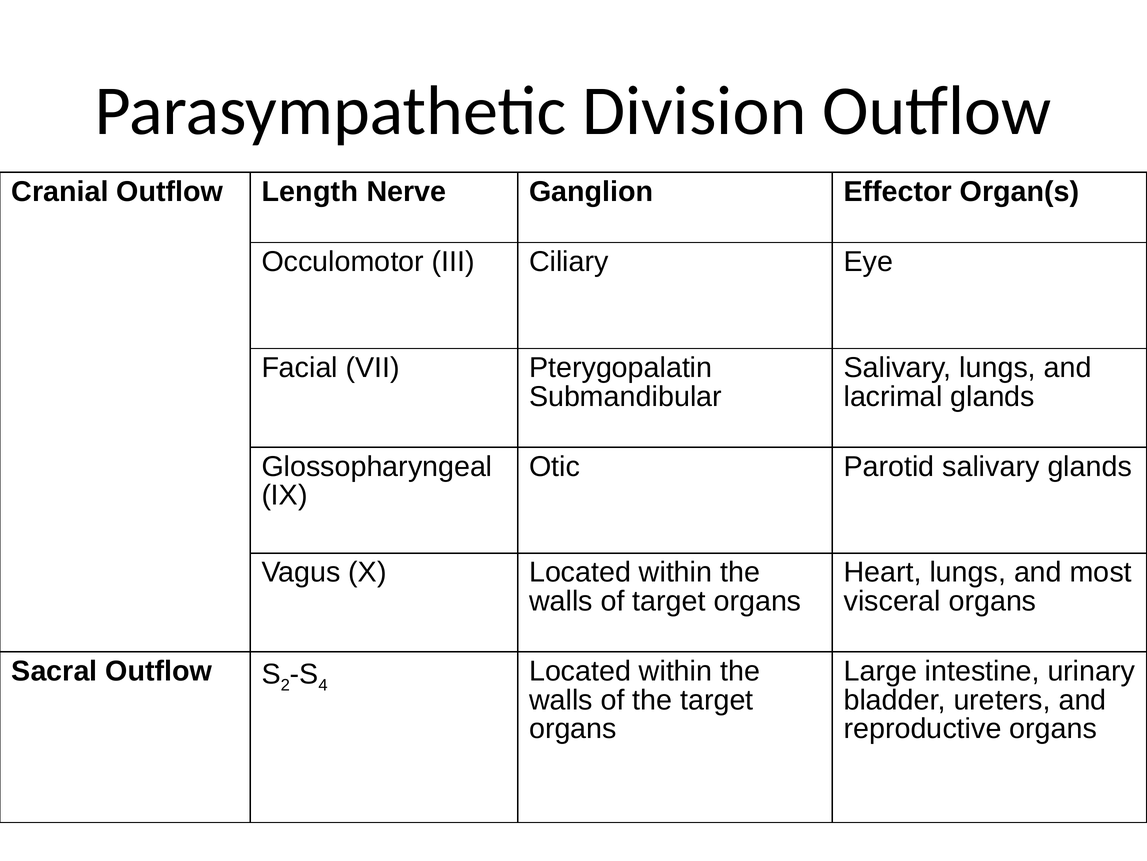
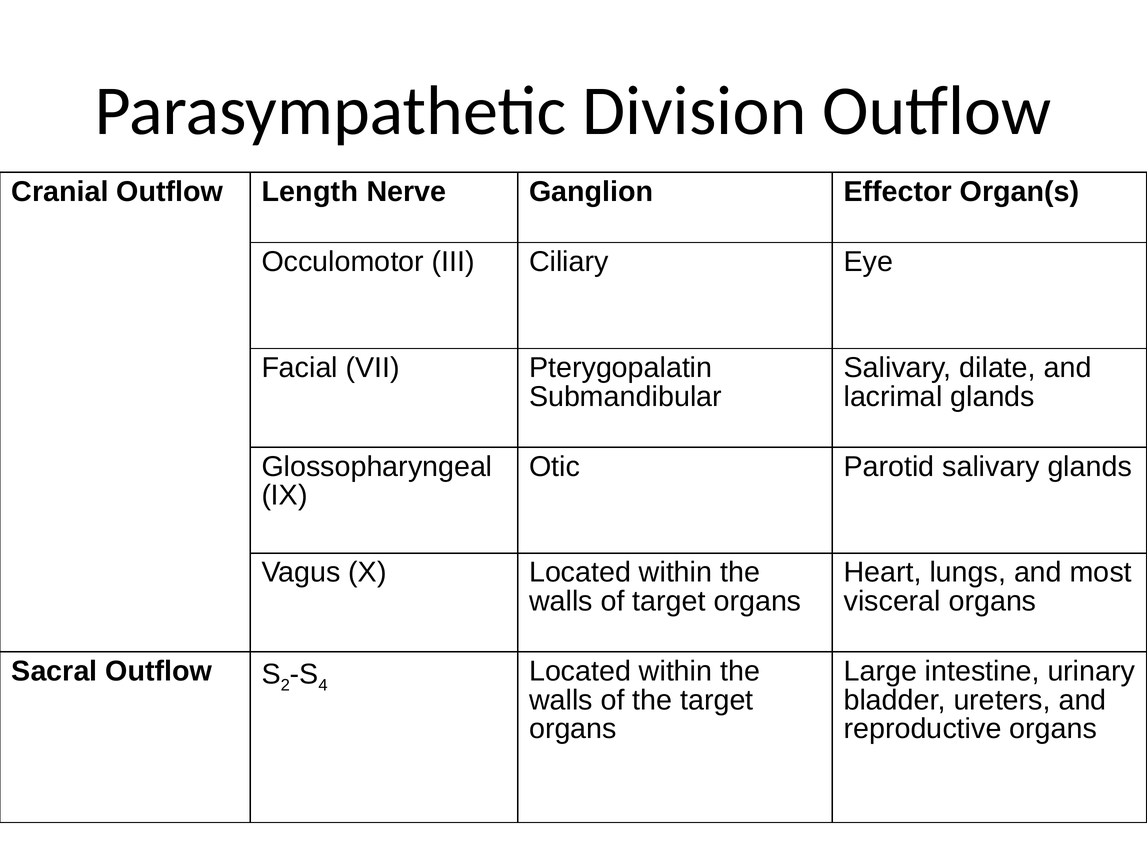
Salivary lungs: lungs -> dilate
